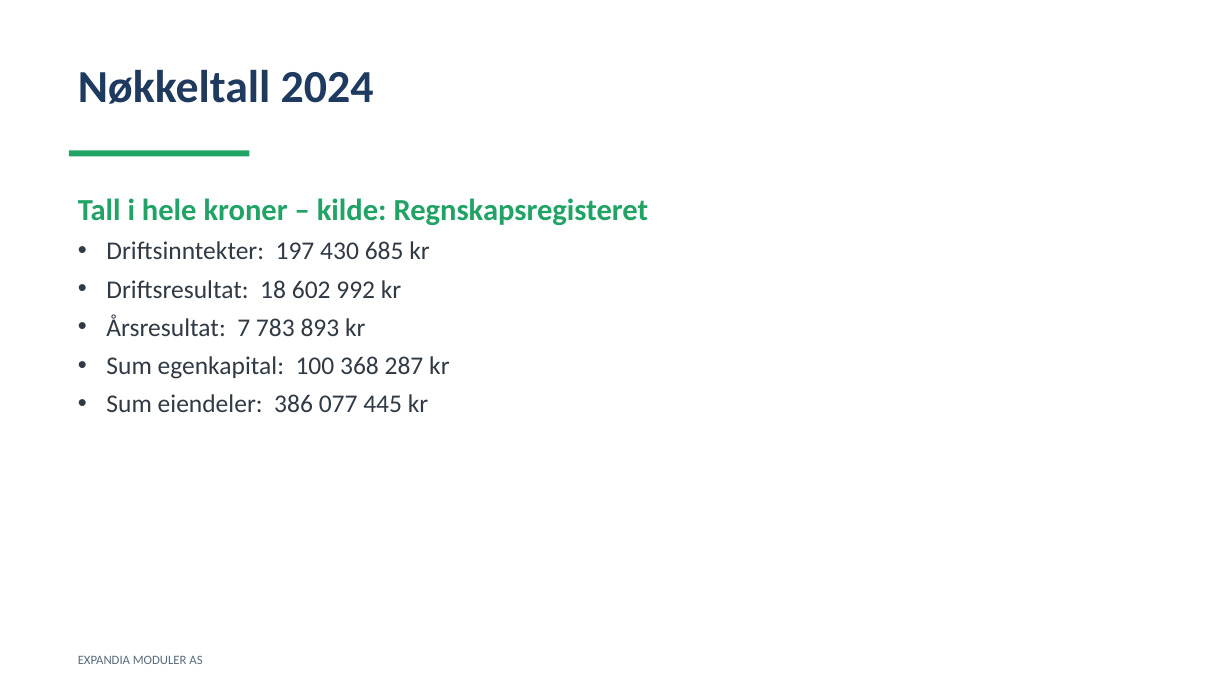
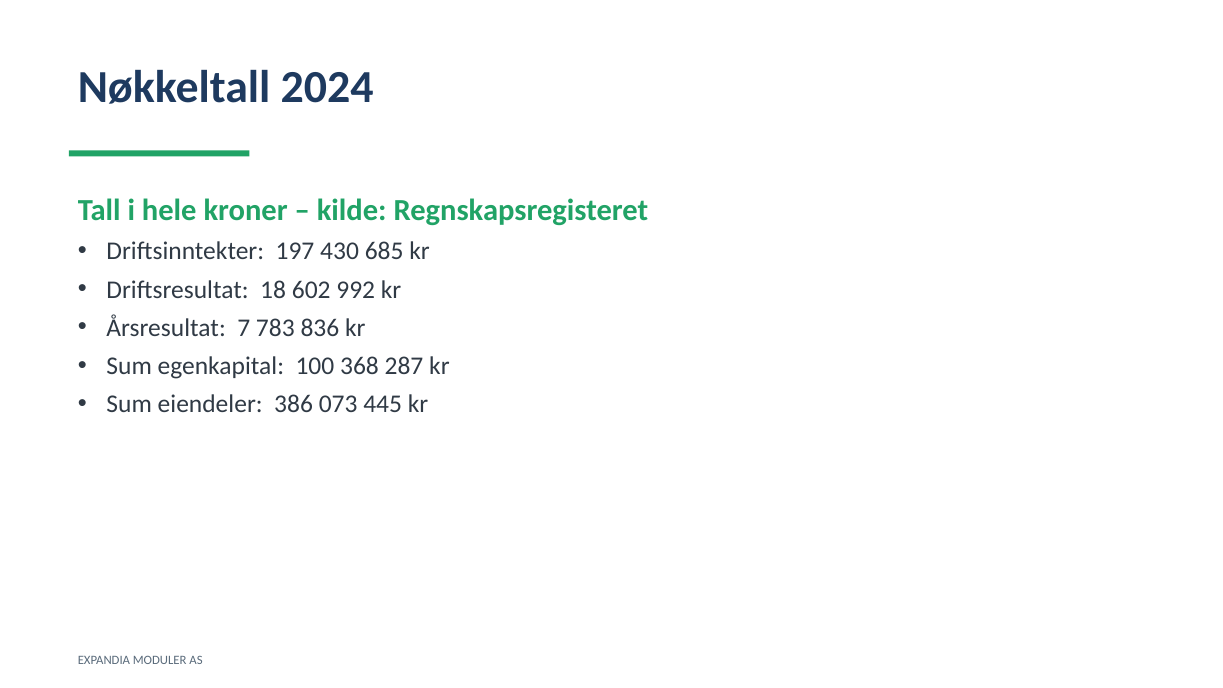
893: 893 -> 836
077: 077 -> 073
